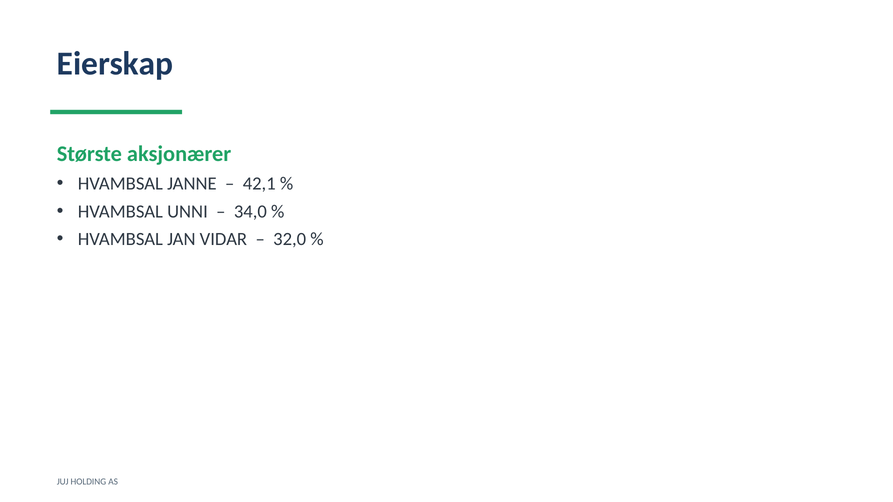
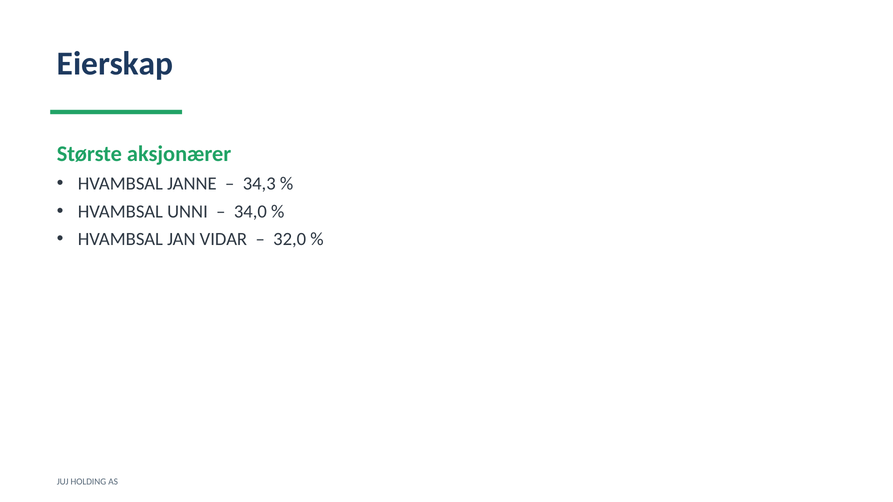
42,1: 42,1 -> 34,3
